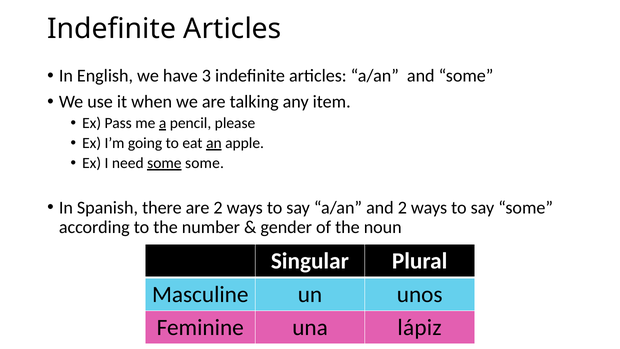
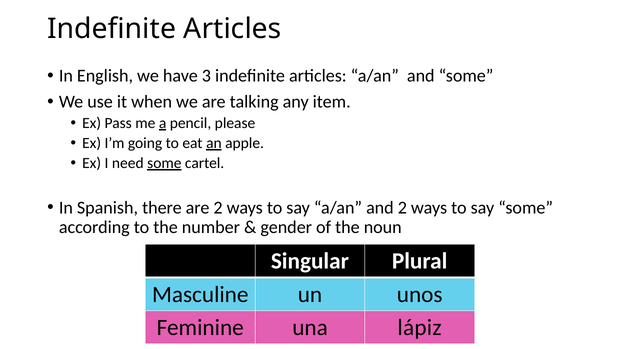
some some: some -> cartel
